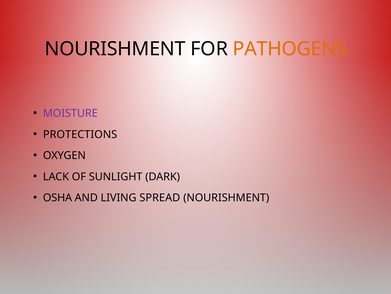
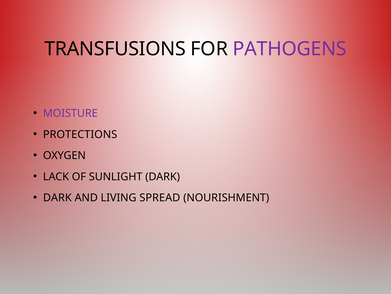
NOURISHMENT at (115, 49): NOURISHMENT -> TRANSFUSIONS
PATHOGENS colour: orange -> purple
OSHA at (57, 197): OSHA -> DARK
